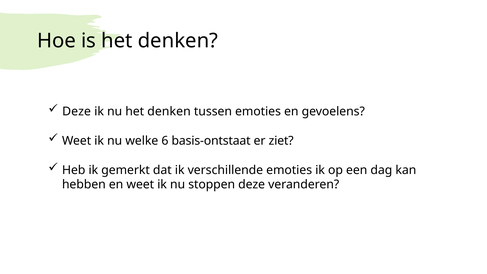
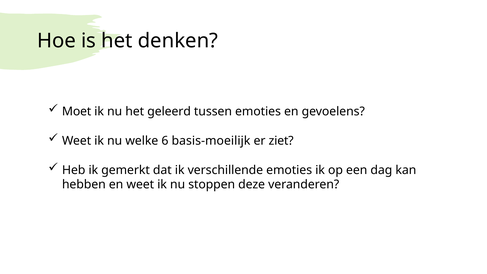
Deze at (77, 112): Deze -> Moet
nu het denken: denken -> geleerd
basis-ontstaat: basis-ontstaat -> basis-moeilijk
